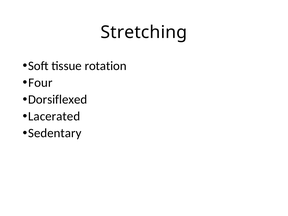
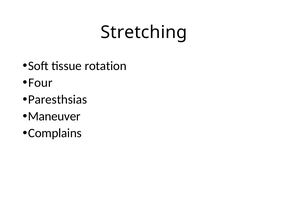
Dorsiflexed: Dorsiflexed -> Paresthsias
Lacerated: Lacerated -> Maneuver
Sedentary: Sedentary -> Complains
